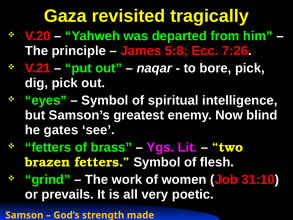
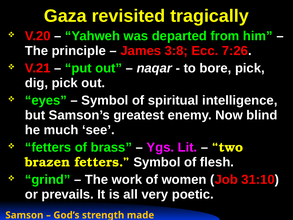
5:8: 5:8 -> 3:8
gates: gates -> much
